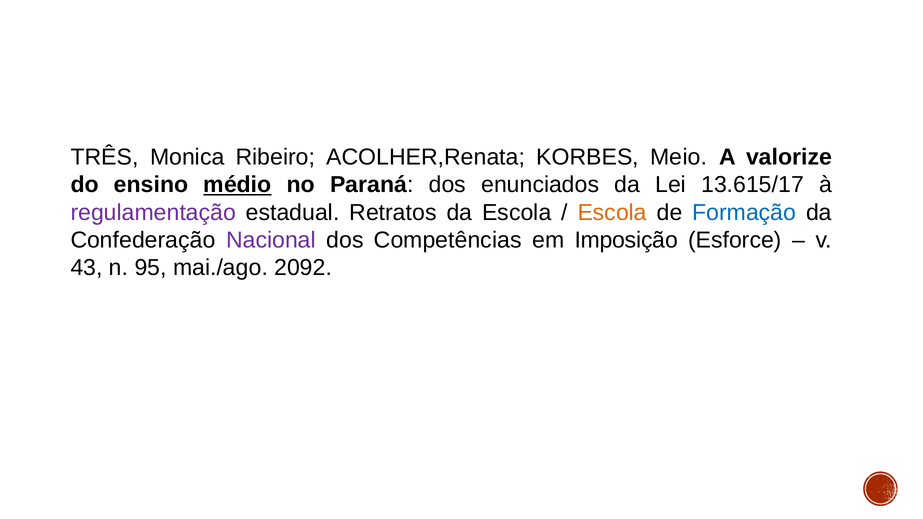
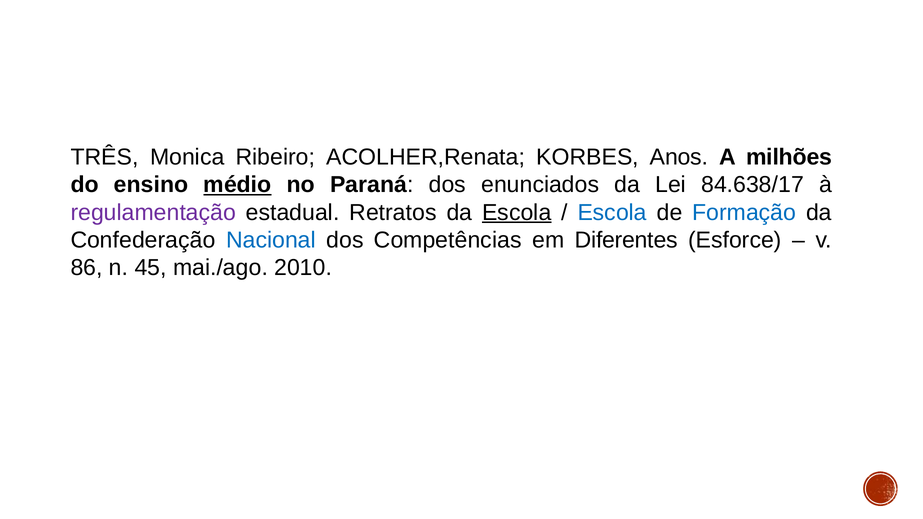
Meio: Meio -> Anos
valorize: valorize -> milhões
13.615/17: 13.615/17 -> 84.638/17
Escola at (517, 213) underline: none -> present
Escola at (612, 213) colour: orange -> blue
Nacional colour: purple -> blue
Imposição: Imposição -> Diferentes
43: 43 -> 86
95: 95 -> 45
2092: 2092 -> 2010
